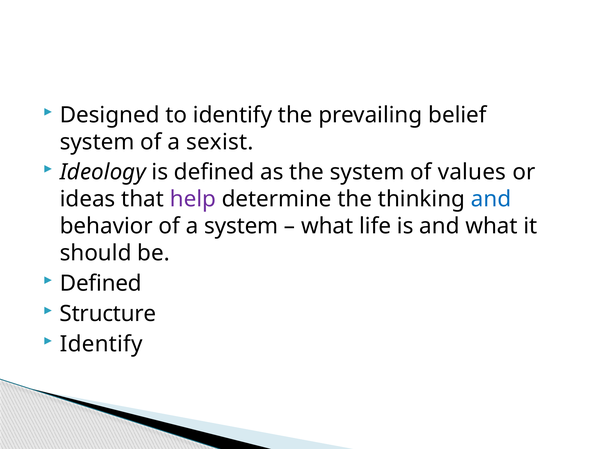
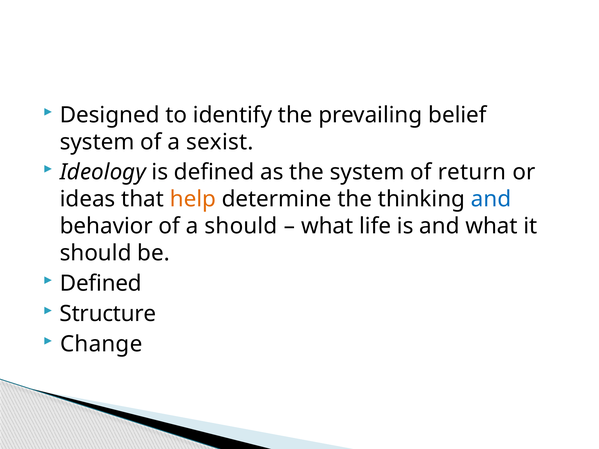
values: values -> return
help colour: purple -> orange
a system: system -> should
Identify at (101, 344): Identify -> Change
